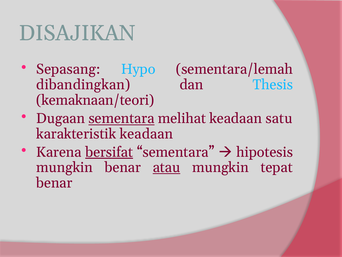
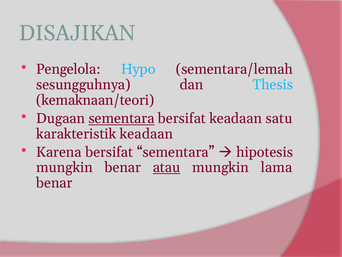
Sepasang: Sepasang -> Pengelola
dibandingkan: dibandingkan -> sesungguhnya
sementara melihat: melihat -> bersifat
bersifat at (109, 152) underline: present -> none
tepat: tepat -> lama
